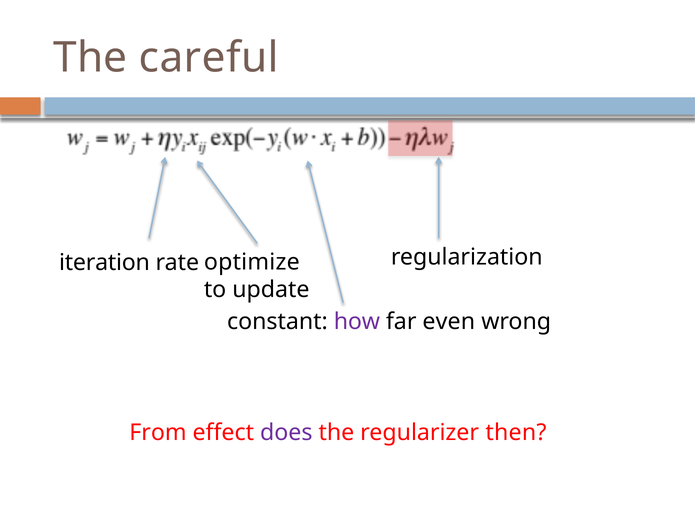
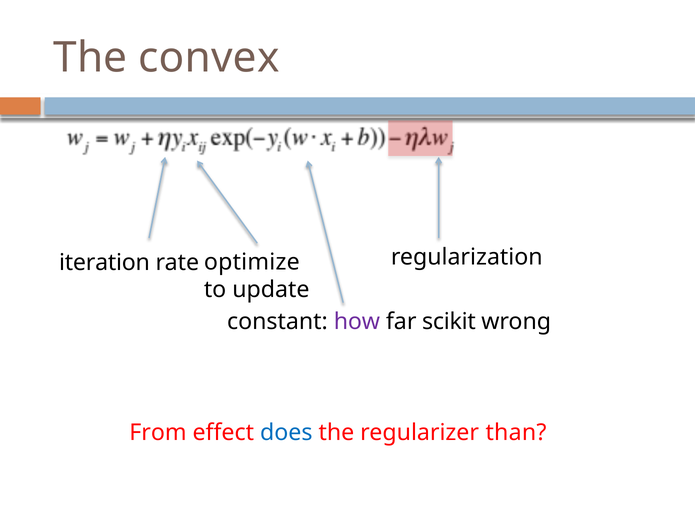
careful: careful -> convex
even: even -> scikit
does colour: purple -> blue
then: then -> than
